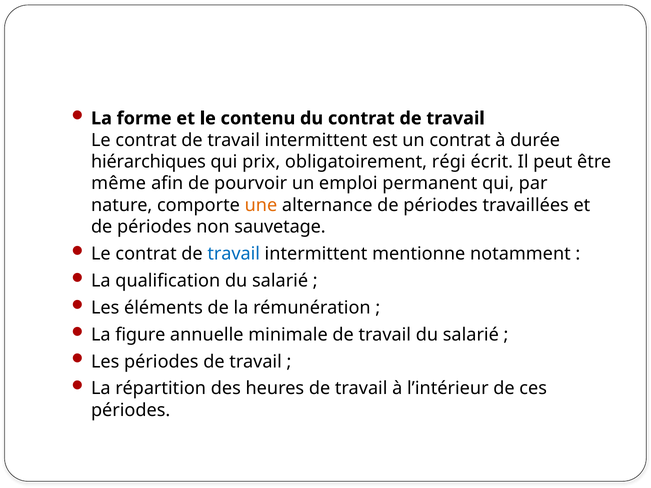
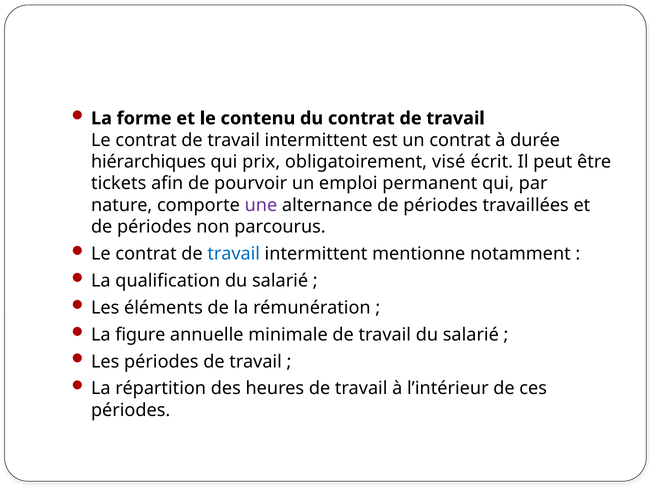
régi: régi -> visé
même: même -> tickets
une colour: orange -> purple
sauvetage: sauvetage -> parcourus
